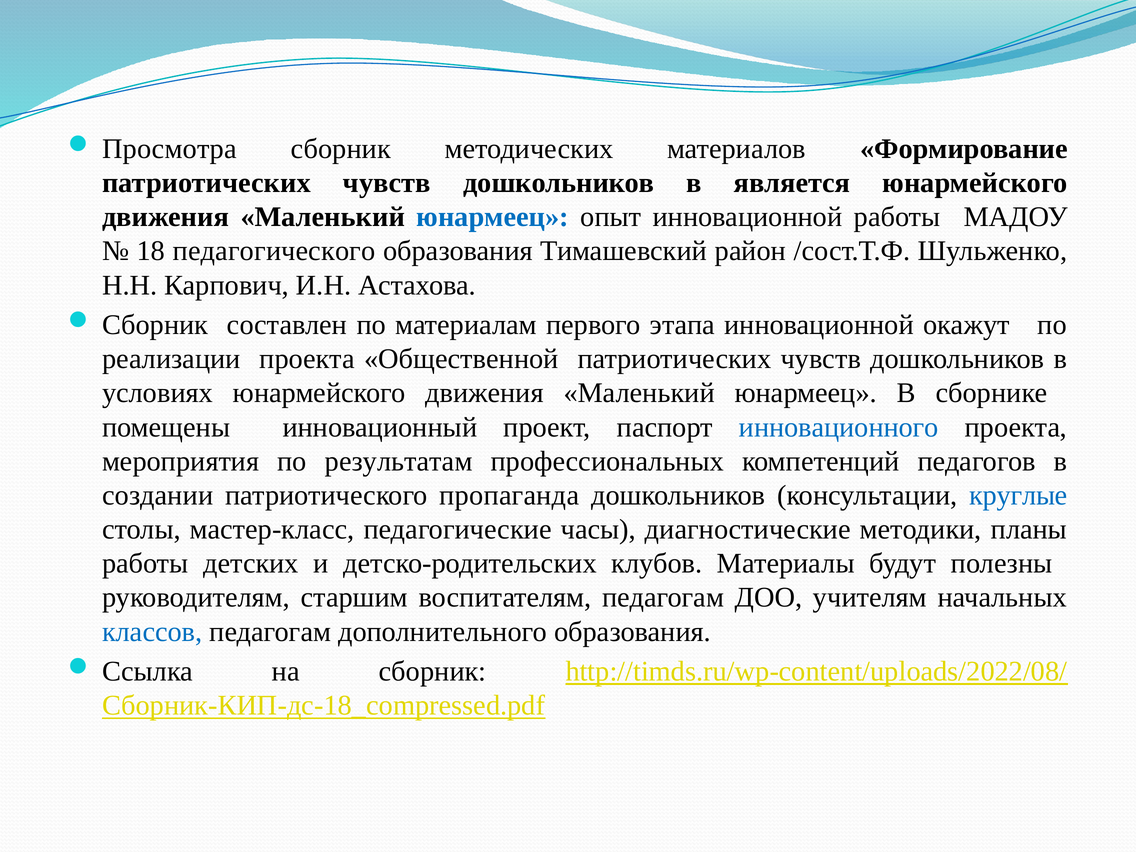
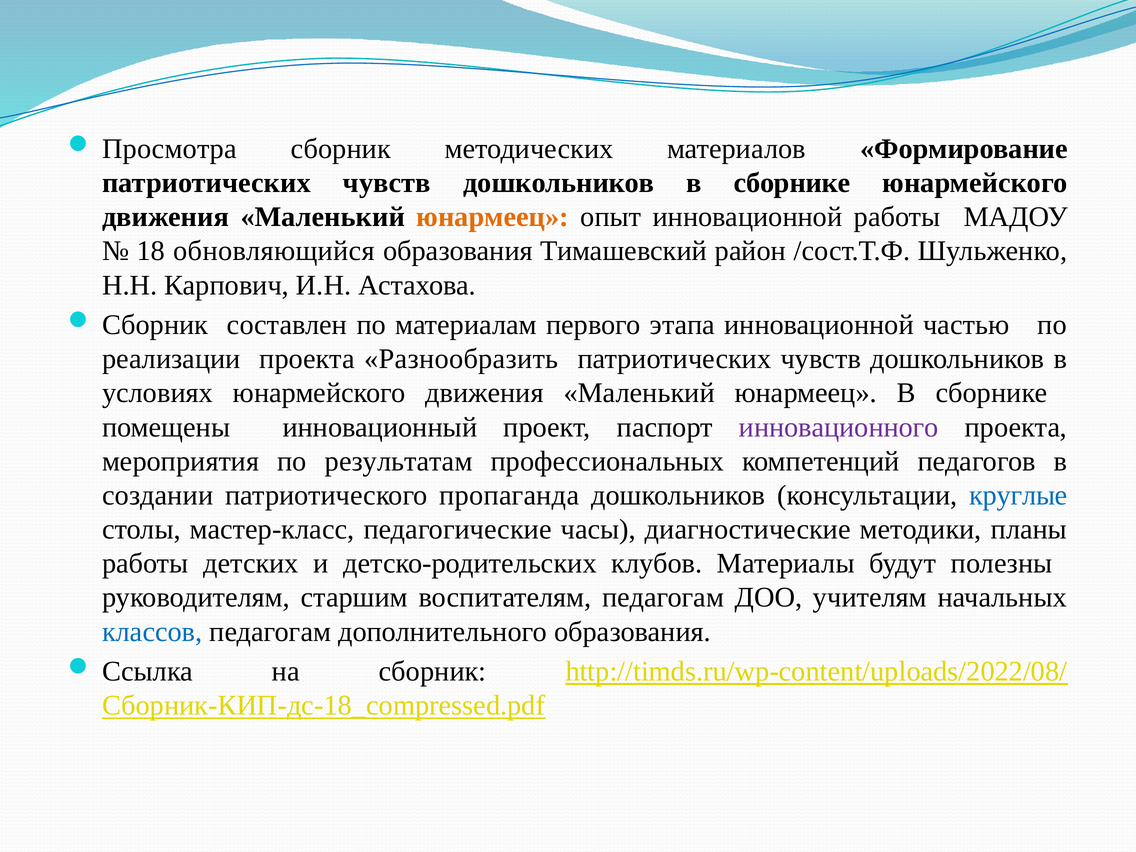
дошкольников в является: является -> сборнике
юнармеец at (493, 217) colour: blue -> orange
педагогического: педагогического -> обновляющийся
окажут: окажут -> частью
Общественной: Общественной -> Разнообразить
инновационного colour: blue -> purple
